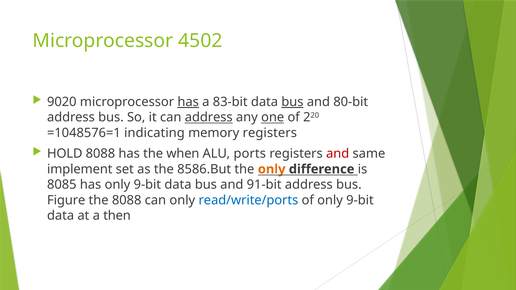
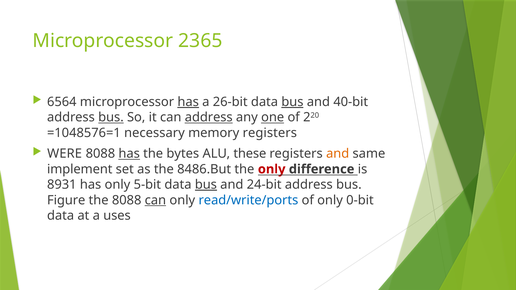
4502: 4502 -> 2365
9020: 9020 -> 6564
83-bit: 83-bit -> 26-bit
80-bit: 80-bit -> 40-bit
bus at (111, 118) underline: none -> present
indicating: indicating -> necessary
HOLD: HOLD -> WERE
has at (129, 154) underline: none -> present
when: when -> bytes
ports: ports -> these
and at (338, 154) colour: red -> orange
8586.But: 8586.But -> 8486.But
only at (272, 169) colour: orange -> red
8085: 8085 -> 8931
has only 9-bit: 9-bit -> 5-bit
bus at (206, 185) underline: none -> present
91-bit: 91-bit -> 24-bit
can at (155, 200) underline: none -> present
of only 9-bit: 9-bit -> 0-bit
then: then -> uses
